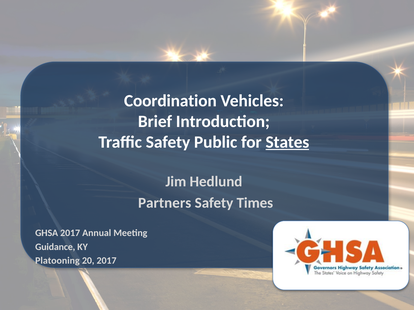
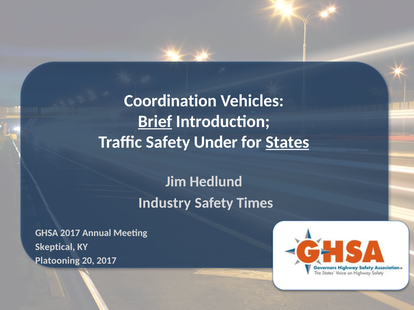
Brief underline: none -> present
Public: Public -> Under
Partners: Partners -> Industry
Guidance: Guidance -> Skeptical
